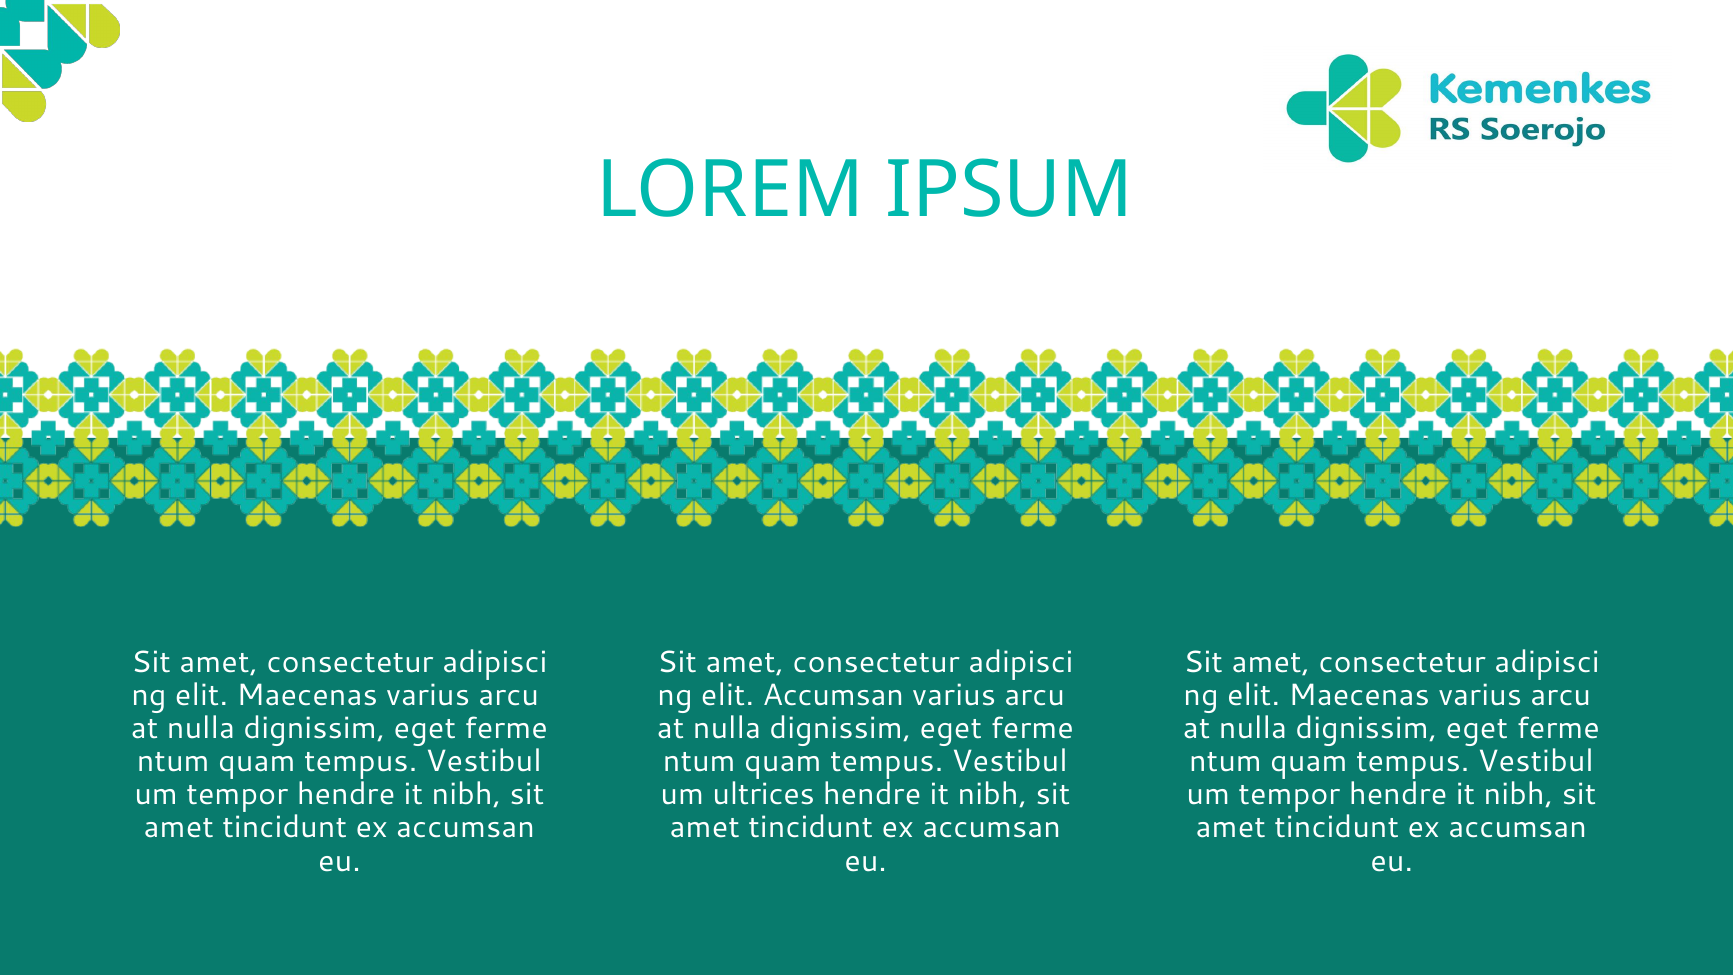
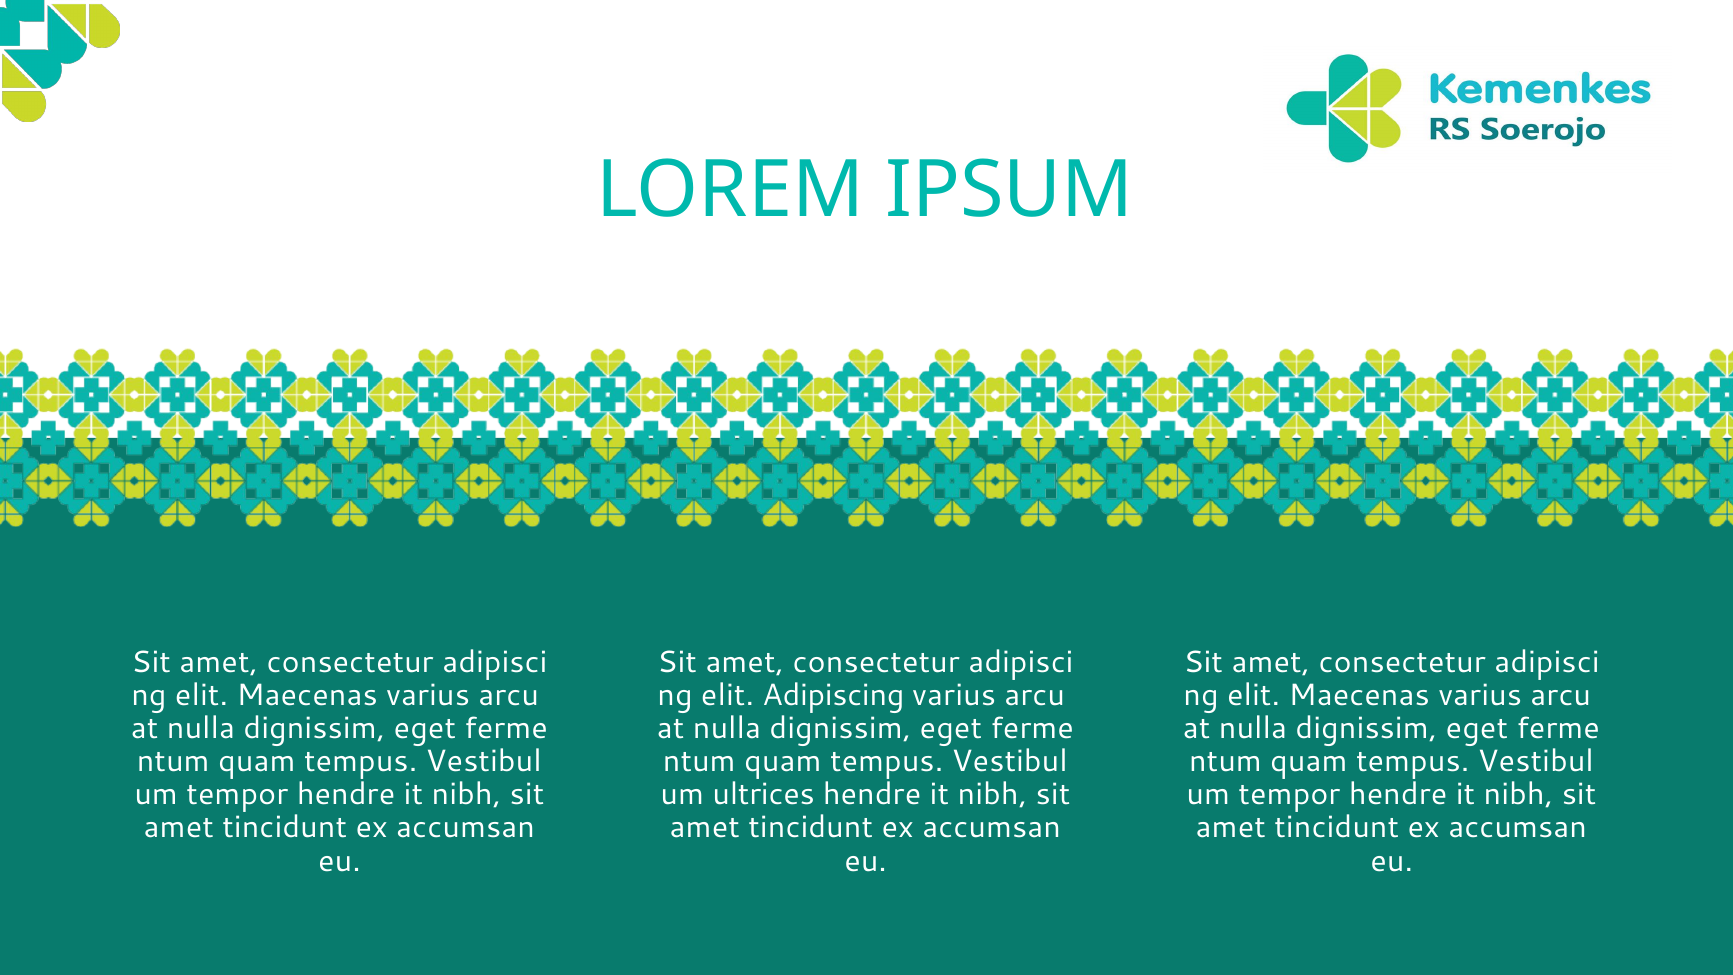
elit Accumsan: Accumsan -> Adipiscing
